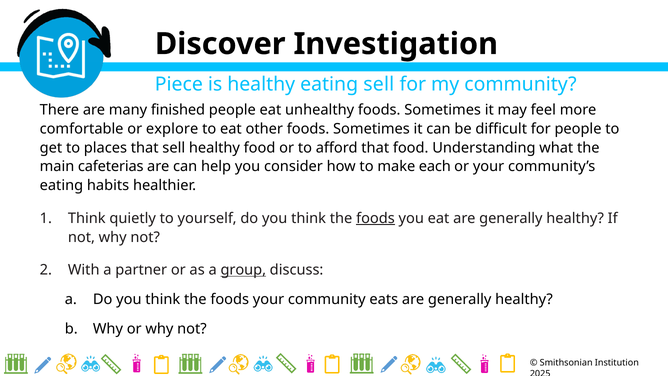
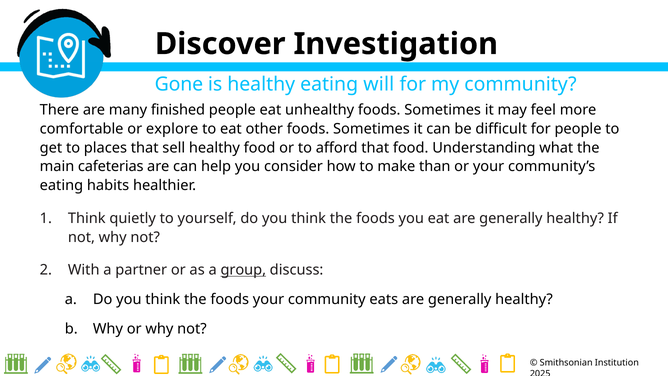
Piece: Piece -> Gone
eating sell: sell -> will
each: each -> than
foods at (375, 218) underline: present -> none
